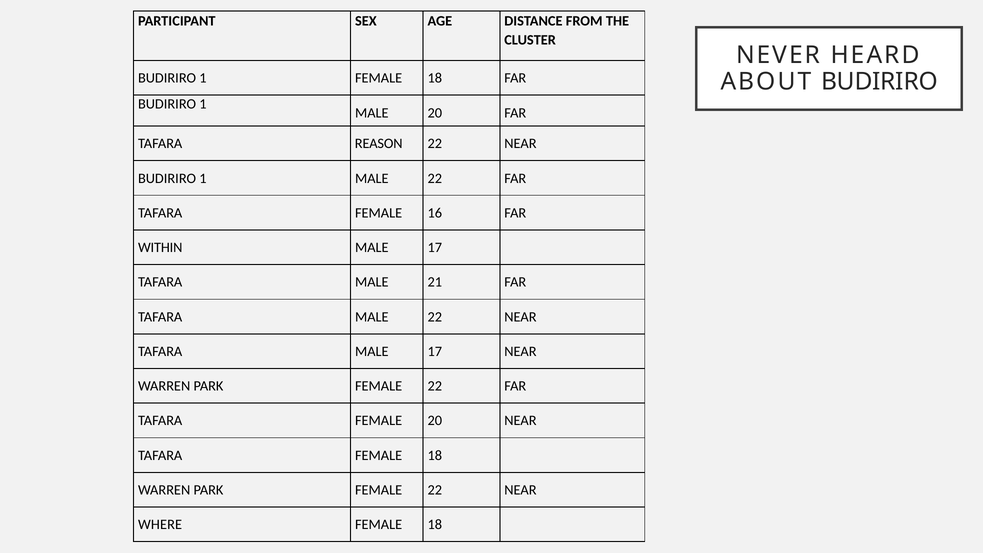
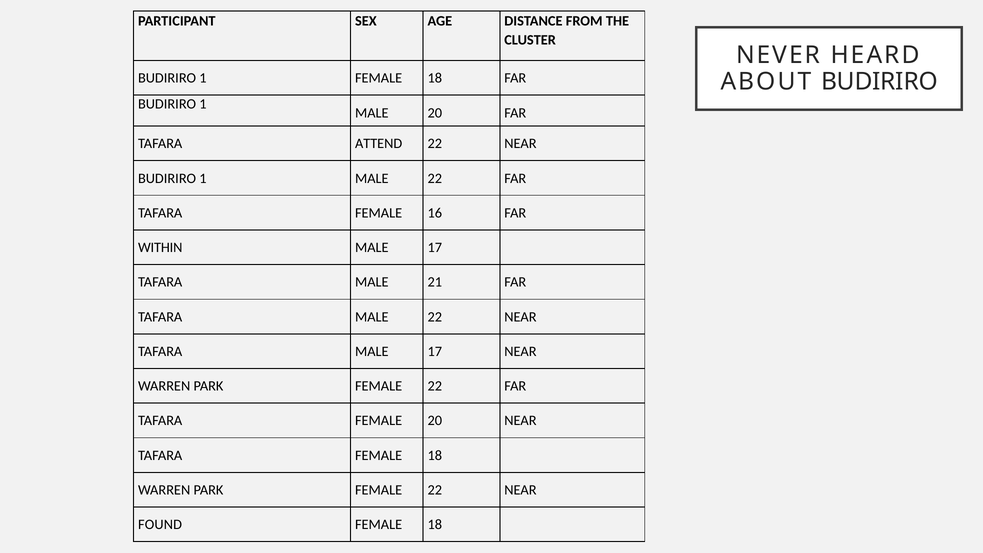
REASON: REASON -> ATTEND
WHERE: WHERE -> FOUND
